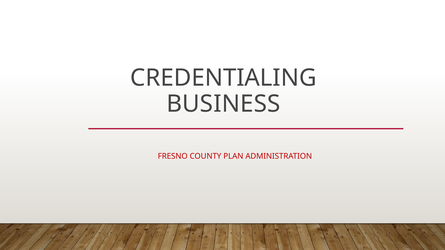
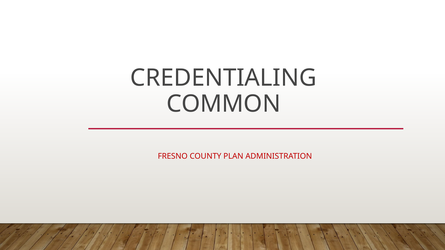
BUSINESS: BUSINESS -> COMMON
